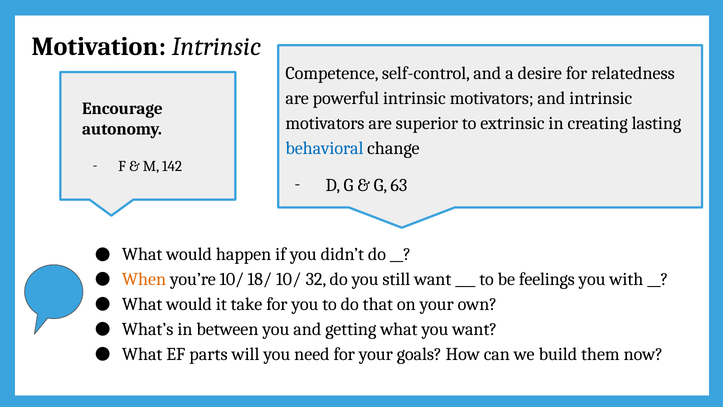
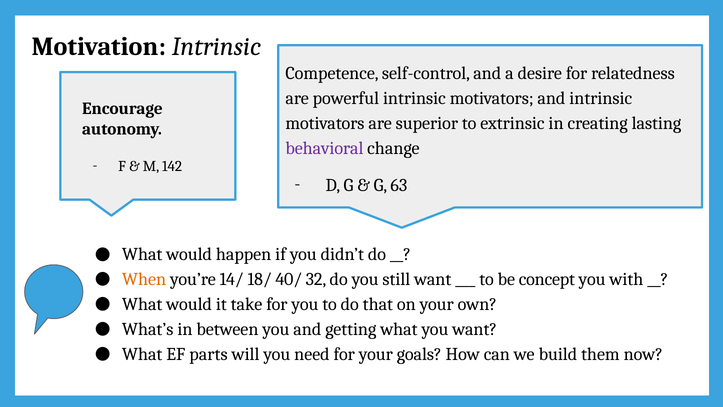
behavioral colour: blue -> purple
you’re 10/: 10/ -> 14/
18/ 10/: 10/ -> 40/
feelings: feelings -> concept
